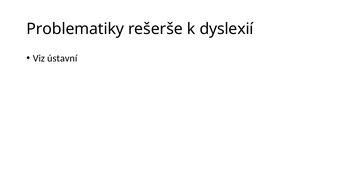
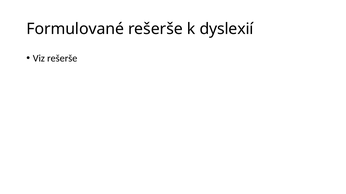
Problematiky: Problematiky -> Formulované
Viz ústavní: ústavní -> rešerše
